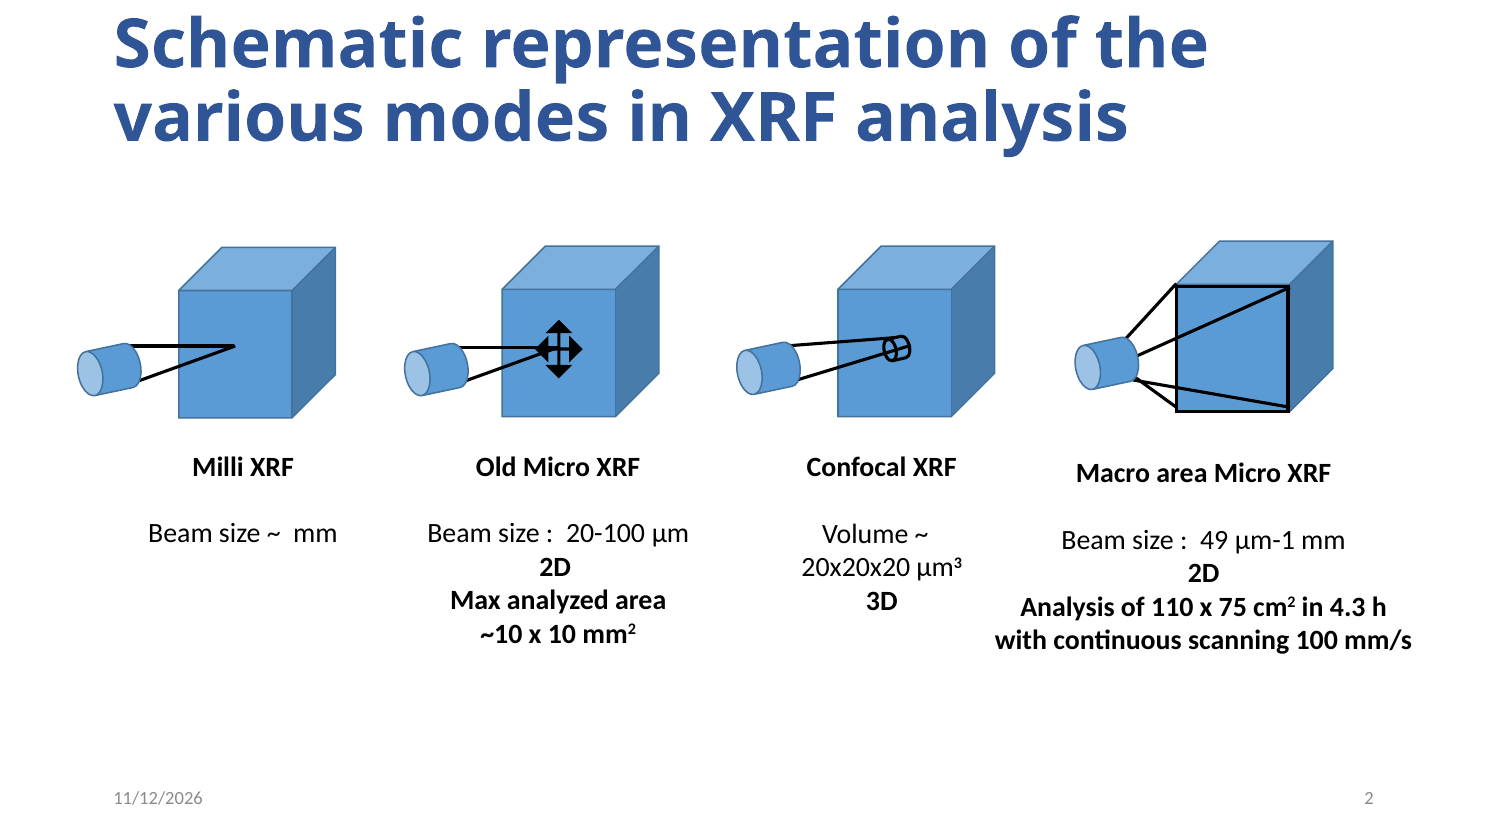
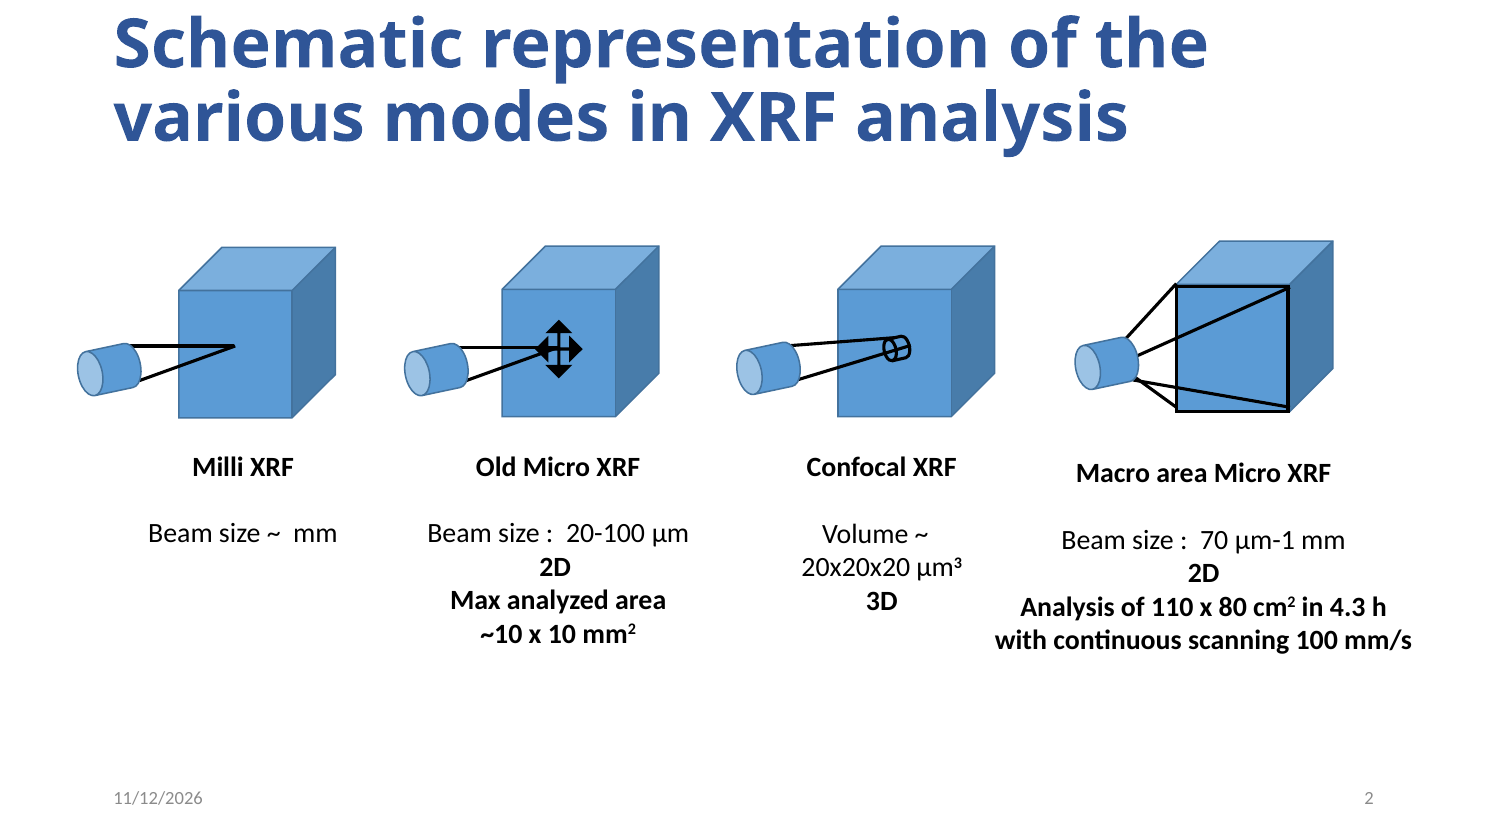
49: 49 -> 70
75: 75 -> 80
